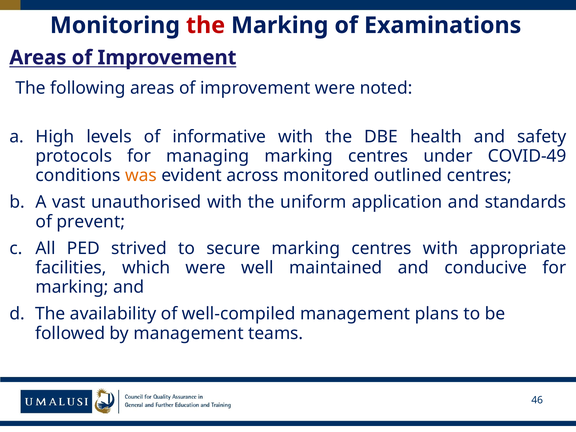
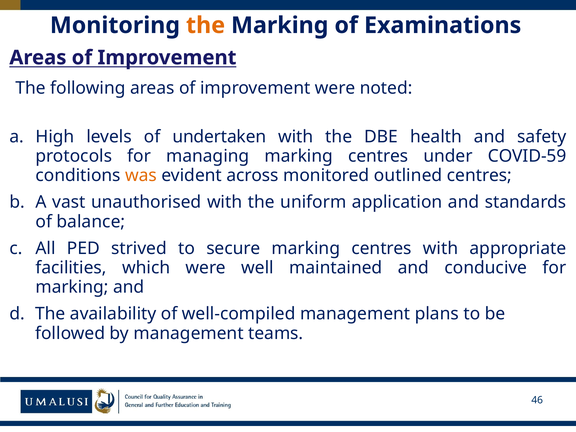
the at (206, 25) colour: red -> orange
informative: informative -> undertaken
COVID-49: COVID-49 -> COVID-59
prevent: prevent -> balance
